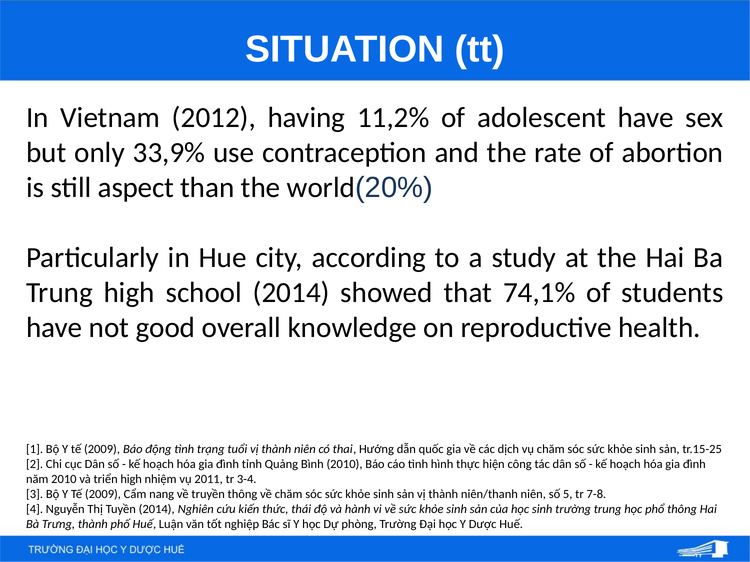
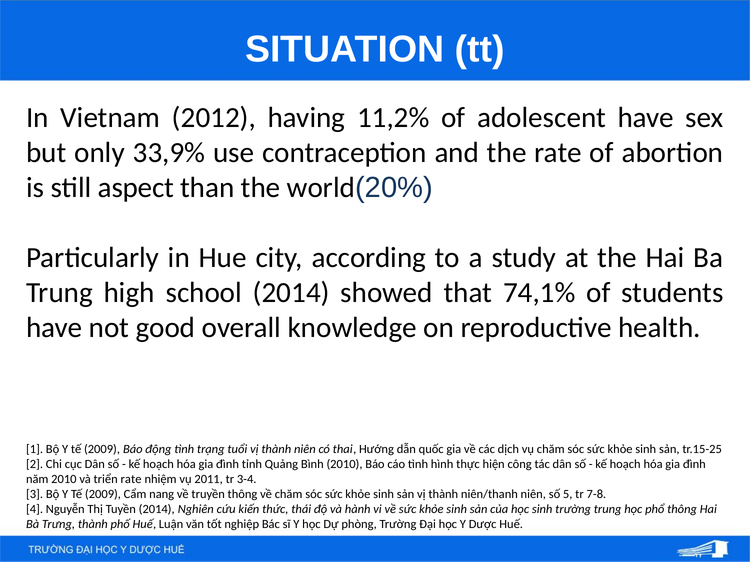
triển high: high -> rate
